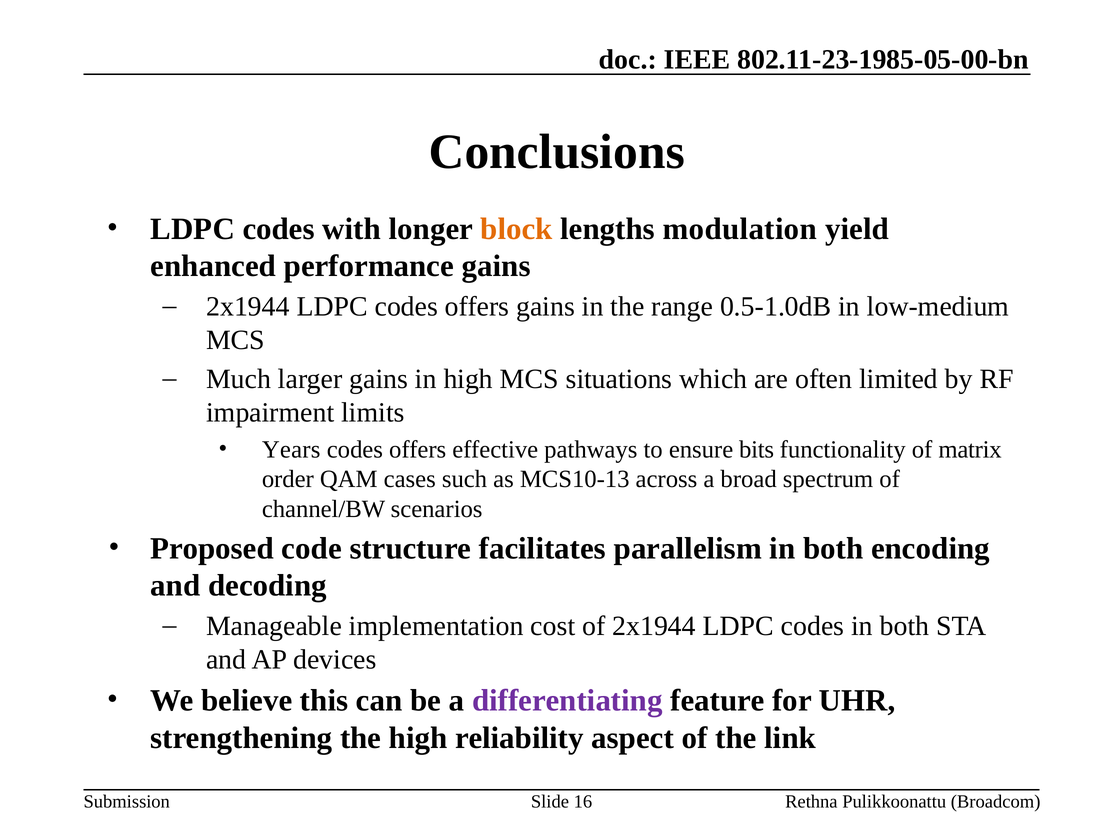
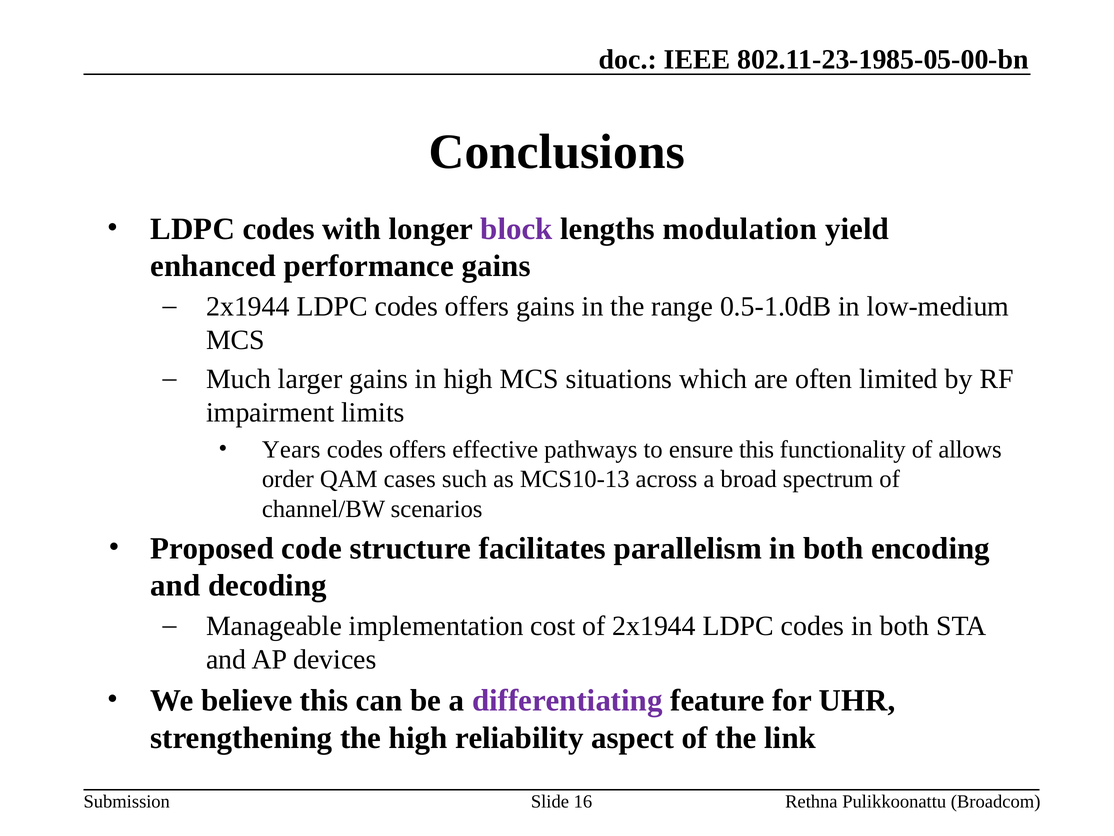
block colour: orange -> purple
ensure bits: bits -> this
matrix: matrix -> allows
